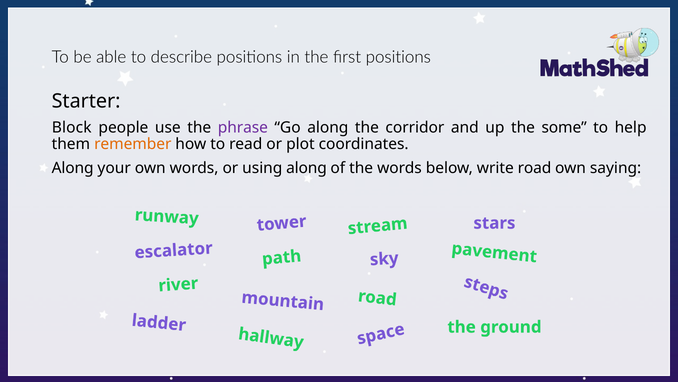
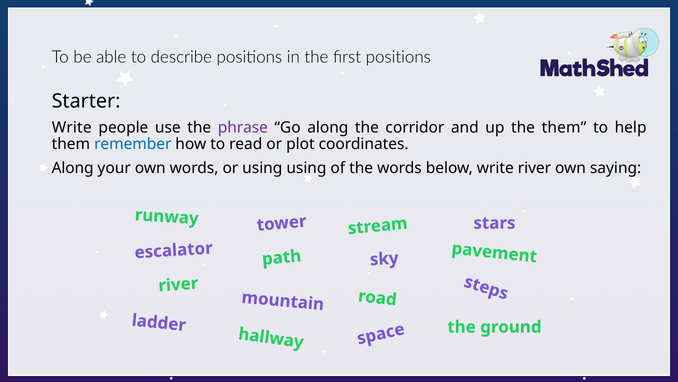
Block at (72, 127): Block -> Write
the some: some -> them
remember colour: orange -> blue
using along: along -> using
write road: road -> river
